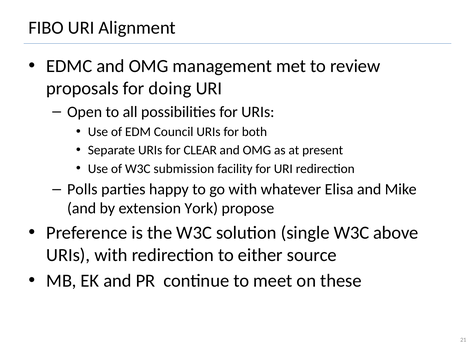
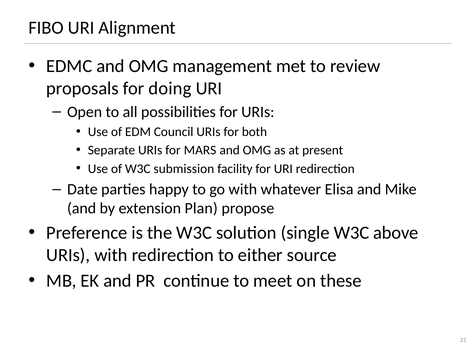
CLEAR: CLEAR -> MARS
Polls: Polls -> Date
York: York -> Plan
